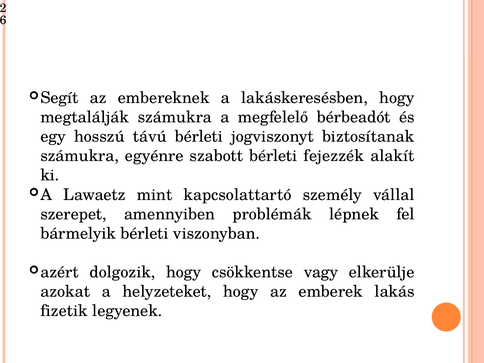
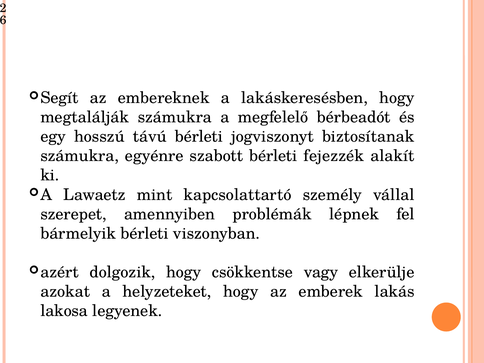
fizetik: fizetik -> lakosa
